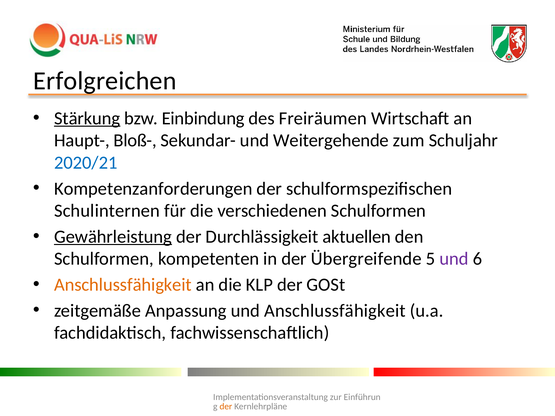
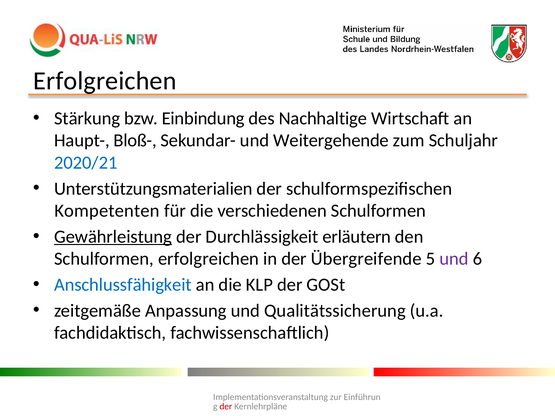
Stärkung underline: present -> none
Freiräumen: Freiräumen -> Nachhaltige
Kompetenzanforderungen: Kompetenzanforderungen -> Unterstützungsmaterialien
Schulinternen: Schulinternen -> Kompetenten
aktuellen: aktuellen -> erläutern
Schulformen kompetenten: kompetenten -> erfolgreichen
Anschlussfähigkeit at (123, 285) colour: orange -> blue
und Anschlussfähigkeit: Anschlussfähigkeit -> Qualitätssicherung
der at (226, 407) colour: orange -> red
